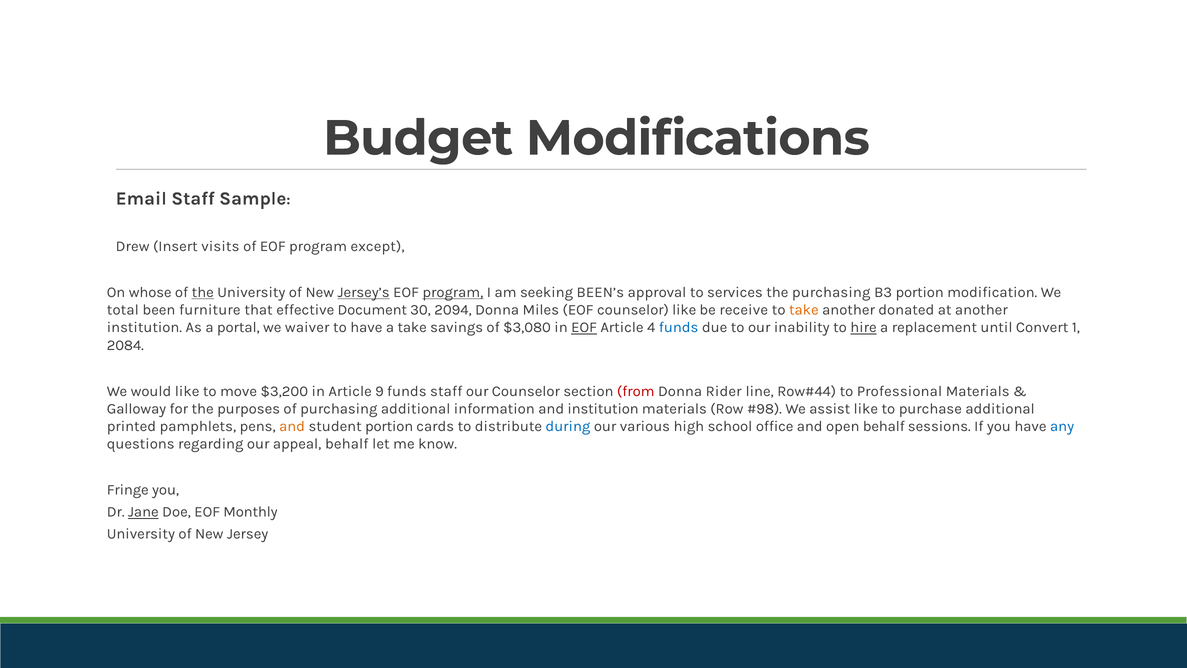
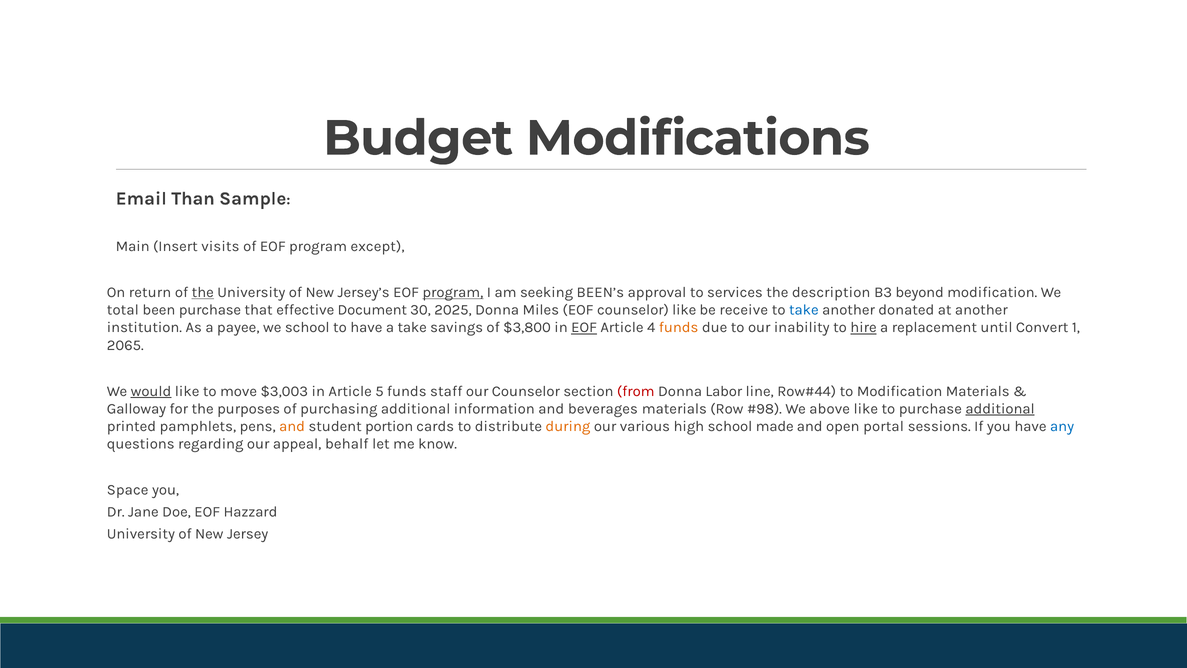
Email Staff: Staff -> Than
Drew: Drew -> Main
whose: whose -> return
Jersey’s underline: present -> none
the purchasing: purchasing -> description
B3 portion: portion -> beyond
been furniture: furniture -> purchase
2094: 2094 -> 2025
take at (804, 310) colour: orange -> blue
portal: portal -> payee
we waiver: waiver -> school
$3,080: $3,080 -> $3,800
funds at (679, 327) colour: blue -> orange
2084: 2084 -> 2065
would underline: none -> present
$3,200: $3,200 -> $3,003
9: 9 -> 5
Rider: Rider -> Labor
to Professional: Professional -> Modification
and institution: institution -> beverages
assist: assist -> above
additional at (1000, 409) underline: none -> present
during colour: blue -> orange
office: office -> made
open behalf: behalf -> portal
Fringe: Fringe -> Space
Jane underline: present -> none
Monthly: Monthly -> Hazzard
